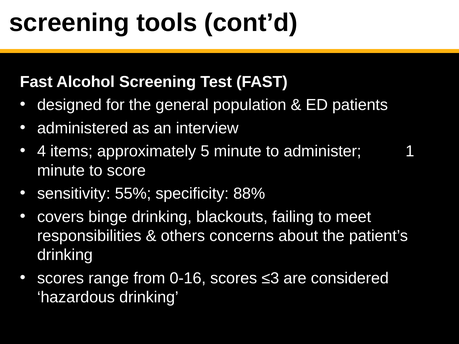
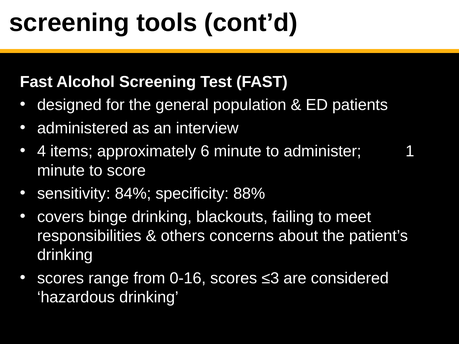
5: 5 -> 6
55%: 55% -> 84%
